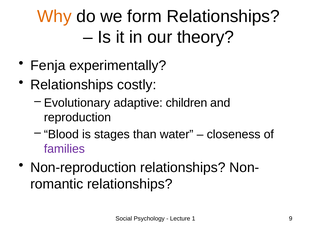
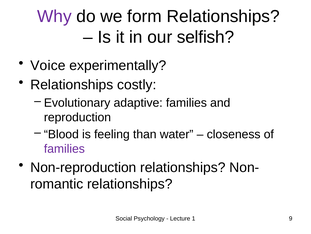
Why colour: orange -> purple
theory: theory -> selfish
Fenja: Fenja -> Voice
adaptive children: children -> families
stages: stages -> feeling
